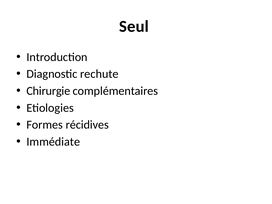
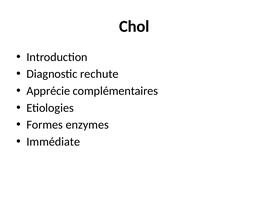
Seul: Seul -> Chol
Chirurgie: Chirurgie -> Apprécie
récidives: récidives -> enzymes
